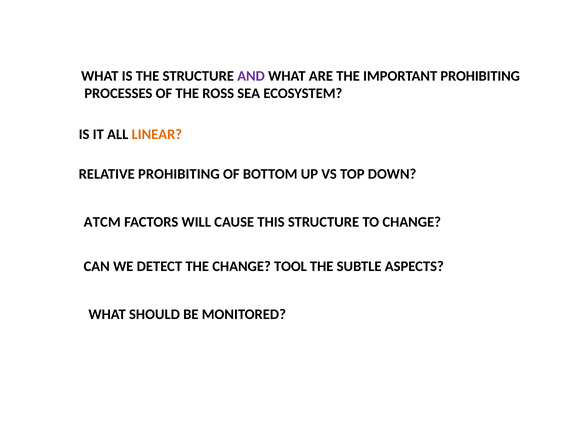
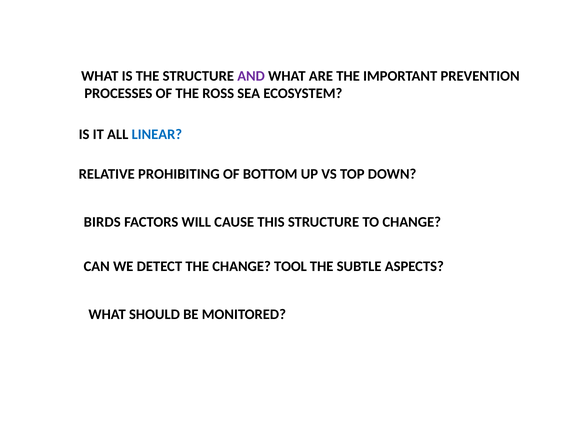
IMPORTANT PROHIBITING: PROHIBITING -> PREVENTION
LINEAR colour: orange -> blue
ATCM: ATCM -> BIRDS
